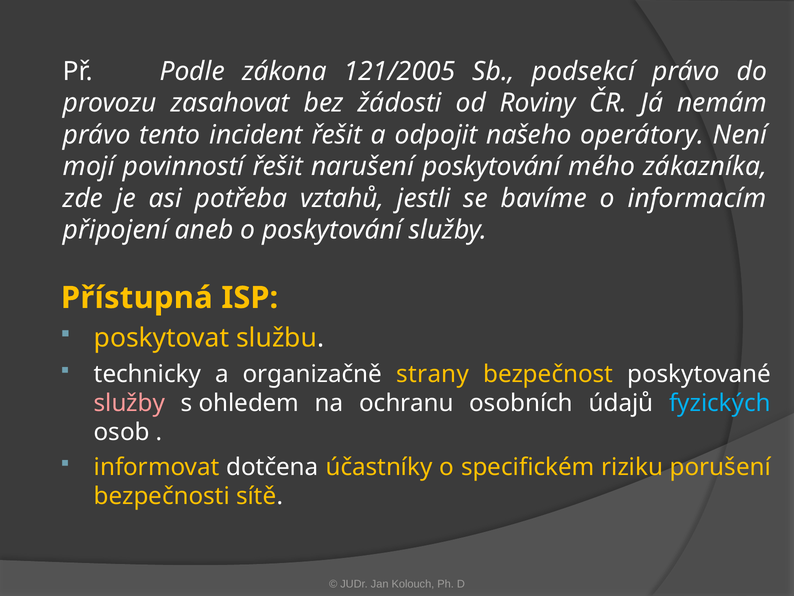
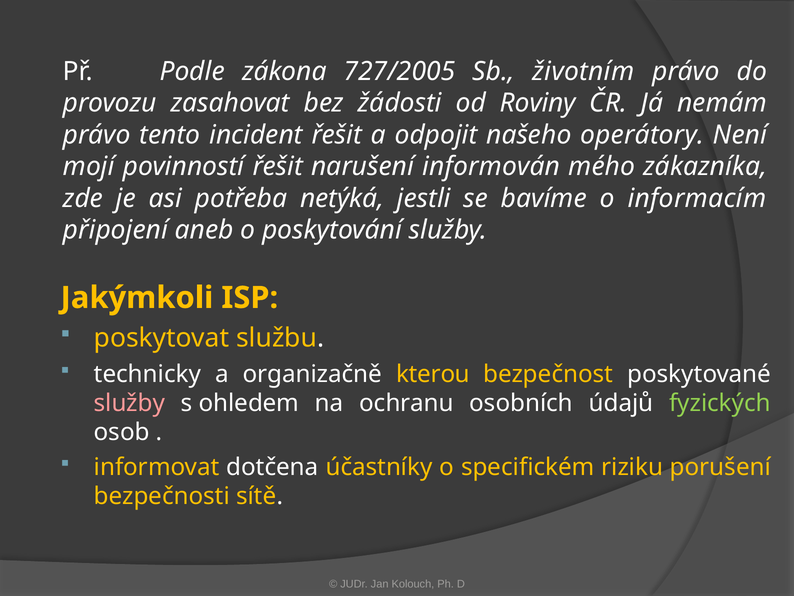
121/2005: 121/2005 -> 727/2005
podsekcí: podsekcí -> životním
narušení poskytování: poskytování -> informován
vztahů: vztahů -> netýká
Přístupná: Přístupná -> Jakýmkoli
strany: strany -> kterou
fyzických colour: light blue -> light green
